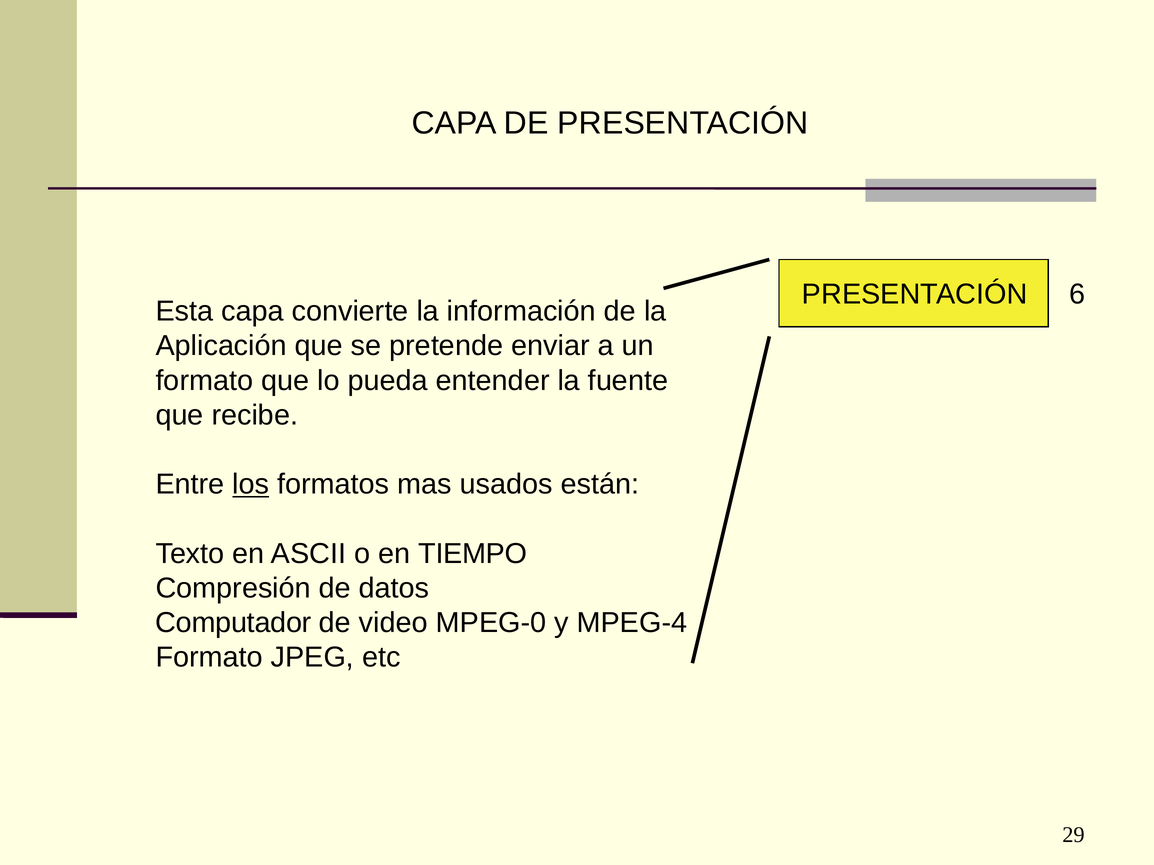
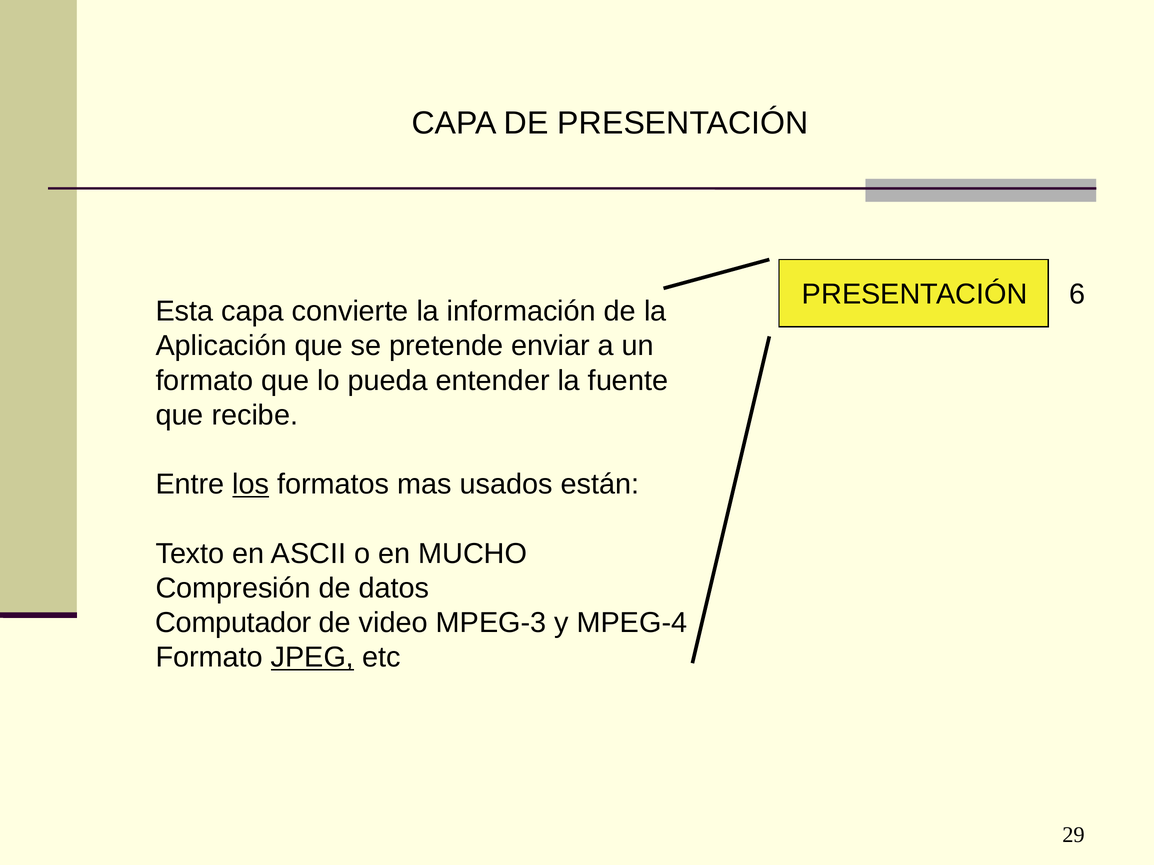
TIEMPO: TIEMPO -> MUCHO
MPEG-0: MPEG-0 -> MPEG-3
JPEG underline: none -> present
